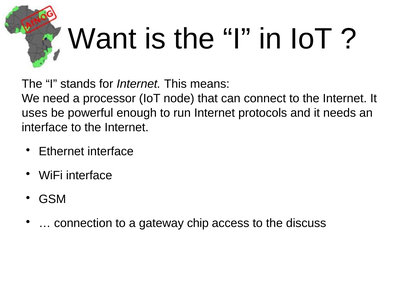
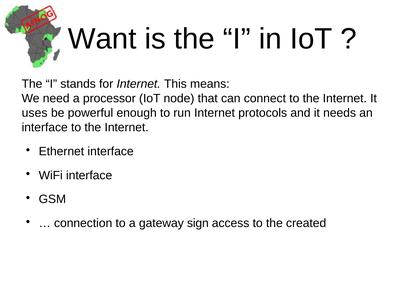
chip: chip -> sign
discuss: discuss -> created
